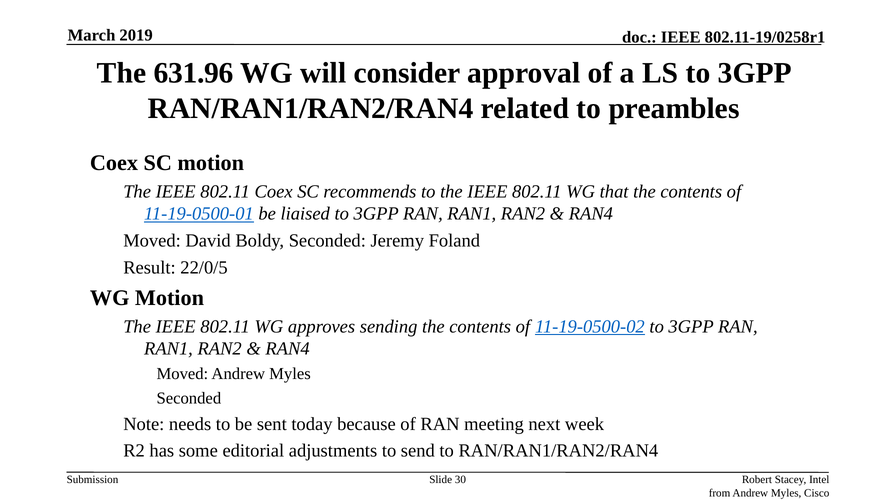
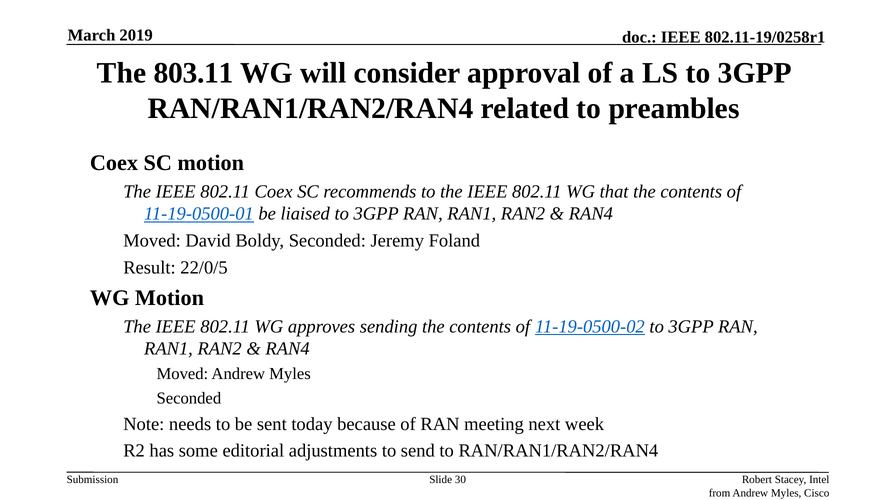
631.96: 631.96 -> 803.11
